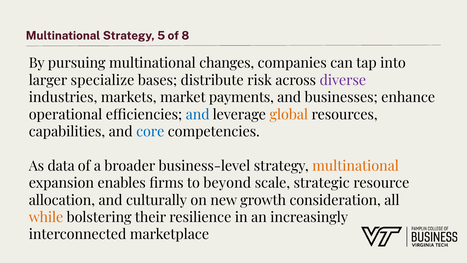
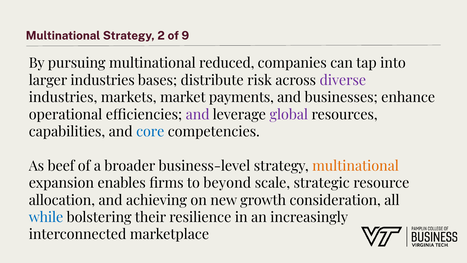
5: 5 -> 2
8: 8 -> 9
changes: changes -> reduced
larger specialize: specialize -> industries
and at (198, 114) colour: blue -> purple
global colour: orange -> purple
data: data -> beef
culturally: culturally -> achieving
while colour: orange -> blue
